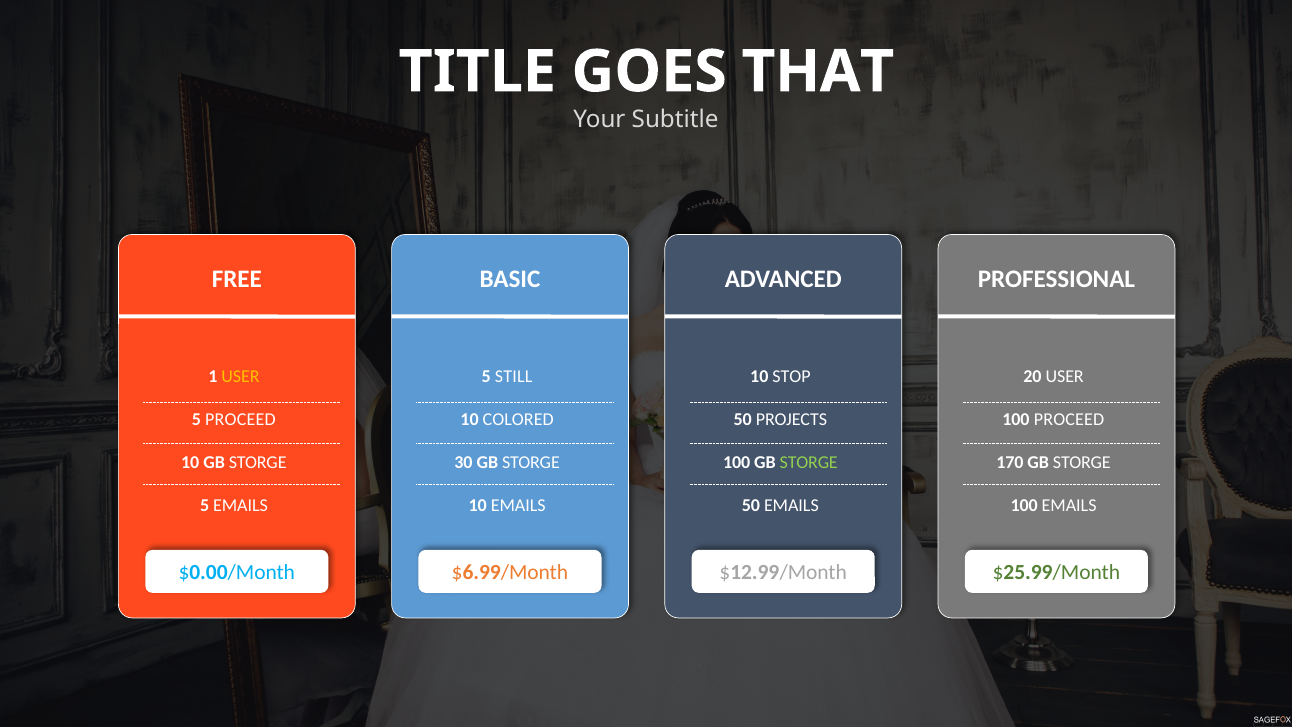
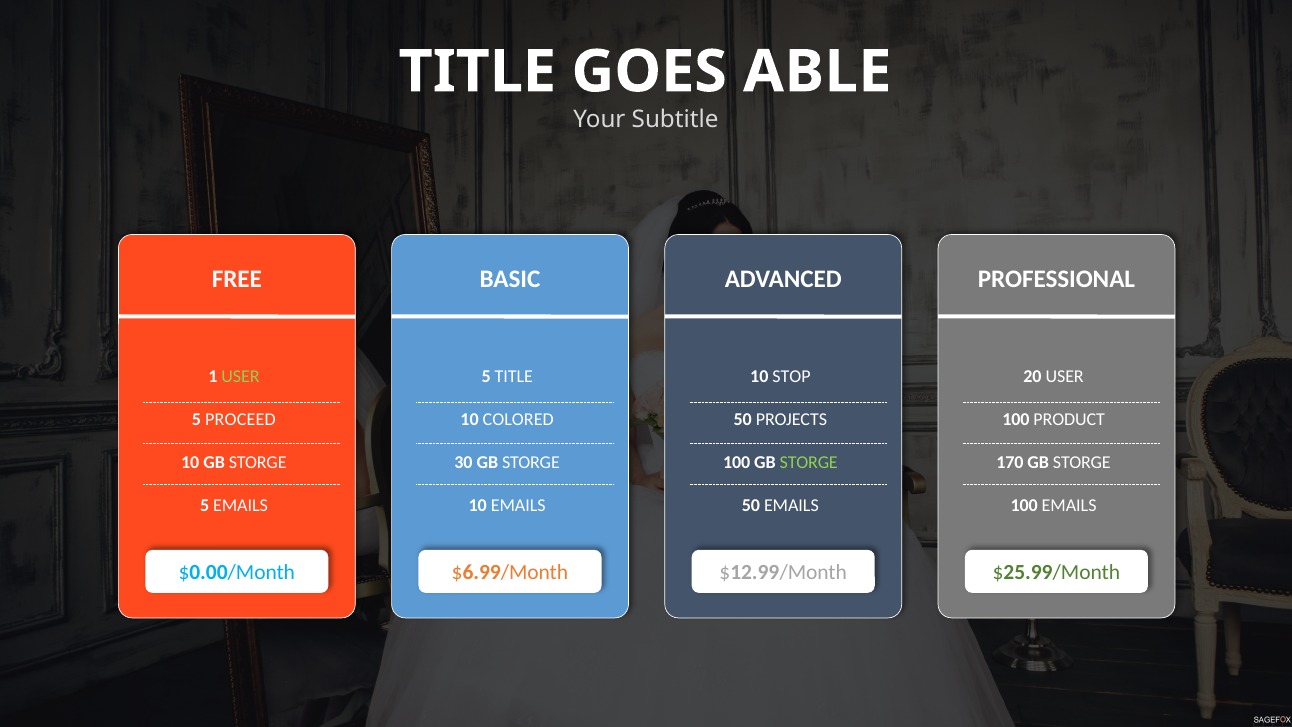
THAT: THAT -> ABLE
USER at (241, 376) colour: yellow -> light green
5 STILL: STILL -> TITLE
100 PROCEED: PROCEED -> PRODUCT
